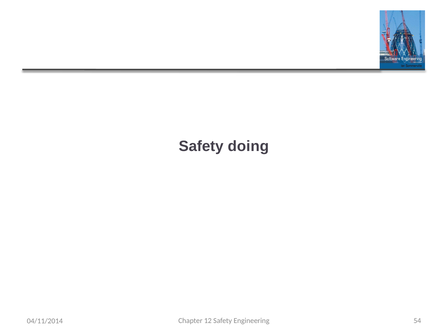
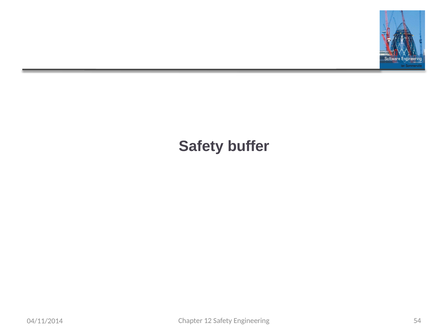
doing: doing -> buffer
